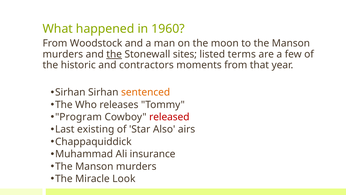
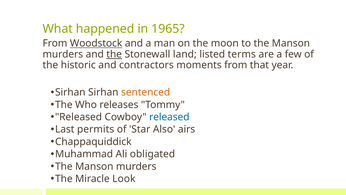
1960: 1960 -> 1965
Woodstock underline: none -> present
sites: sites -> land
Program at (78, 117): Program -> Released
released at (169, 117) colour: red -> blue
existing: existing -> permits
insurance: insurance -> obligated
